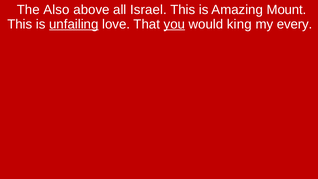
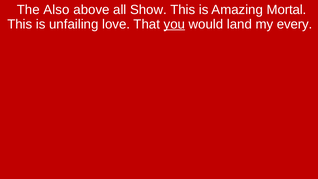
Israel: Israel -> Show
Mount: Mount -> Mortal
unfailing underline: present -> none
king: king -> land
